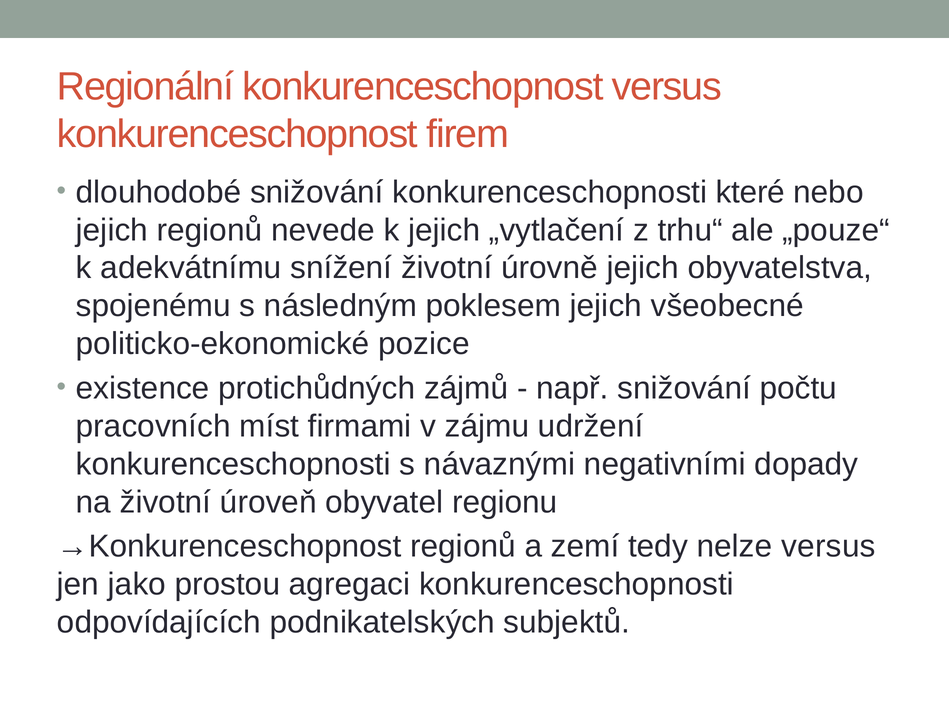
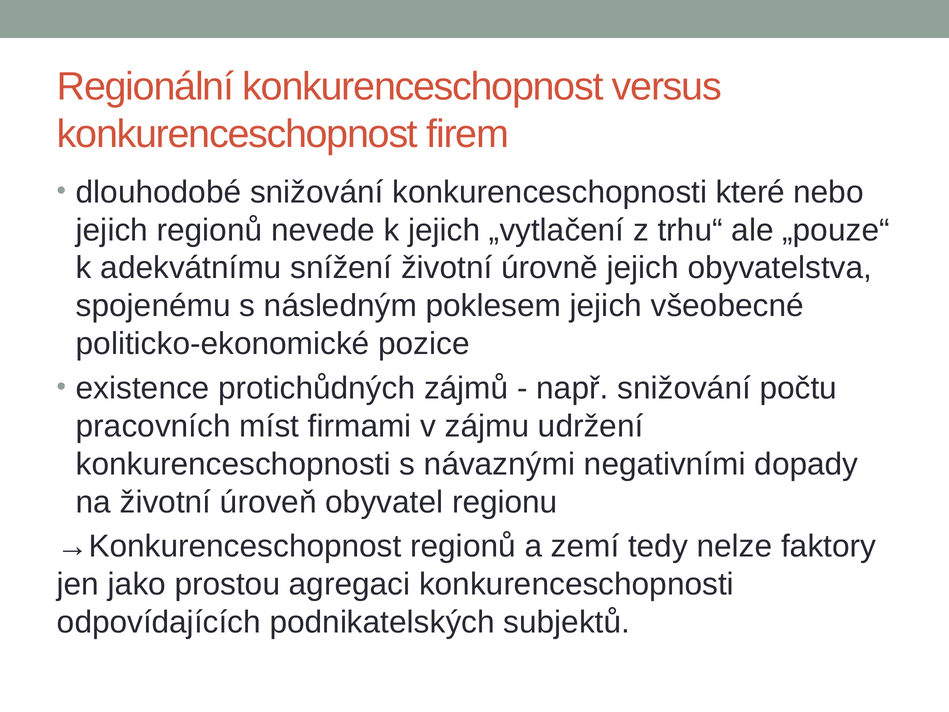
nelze versus: versus -> faktory
